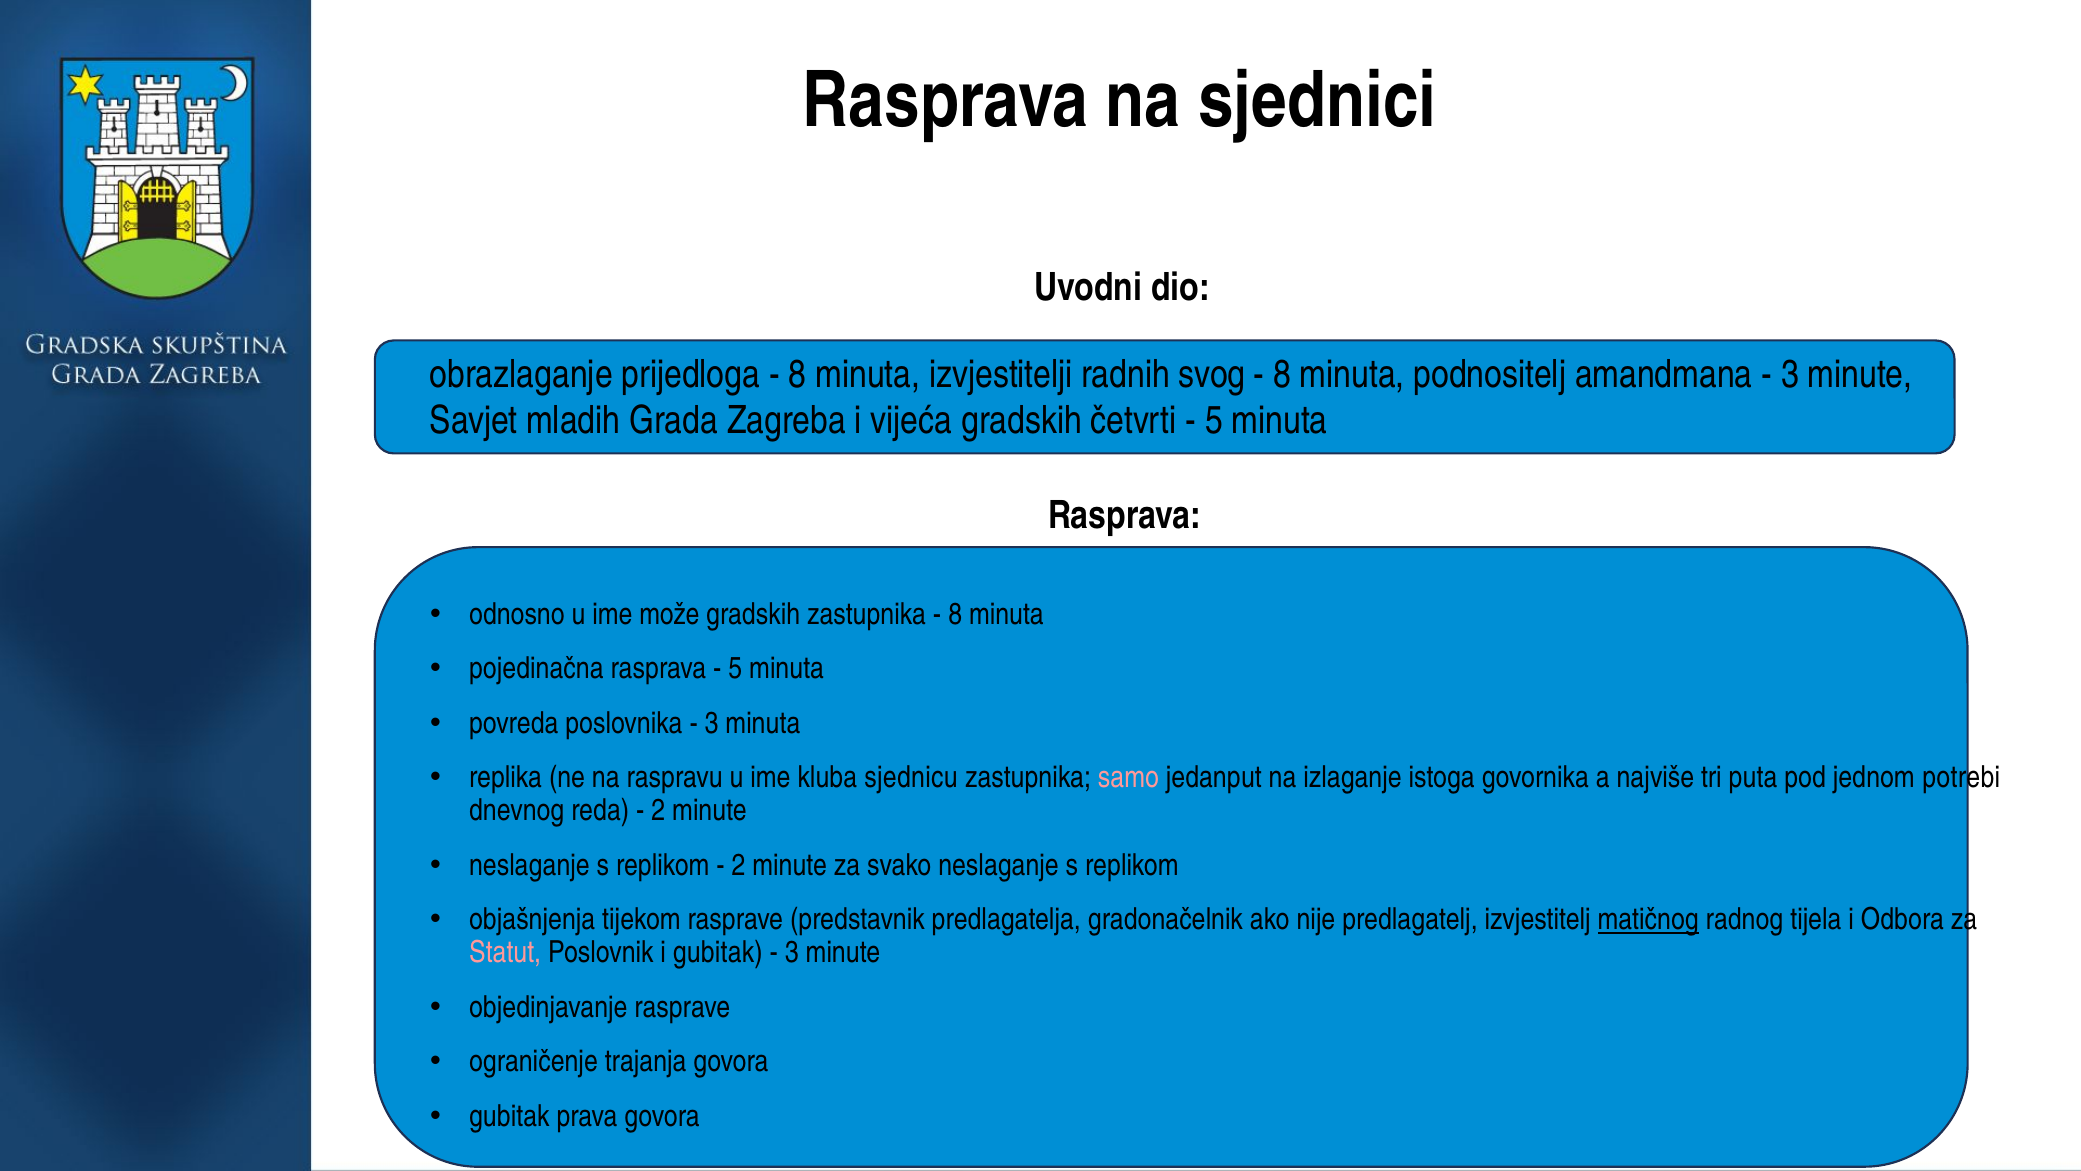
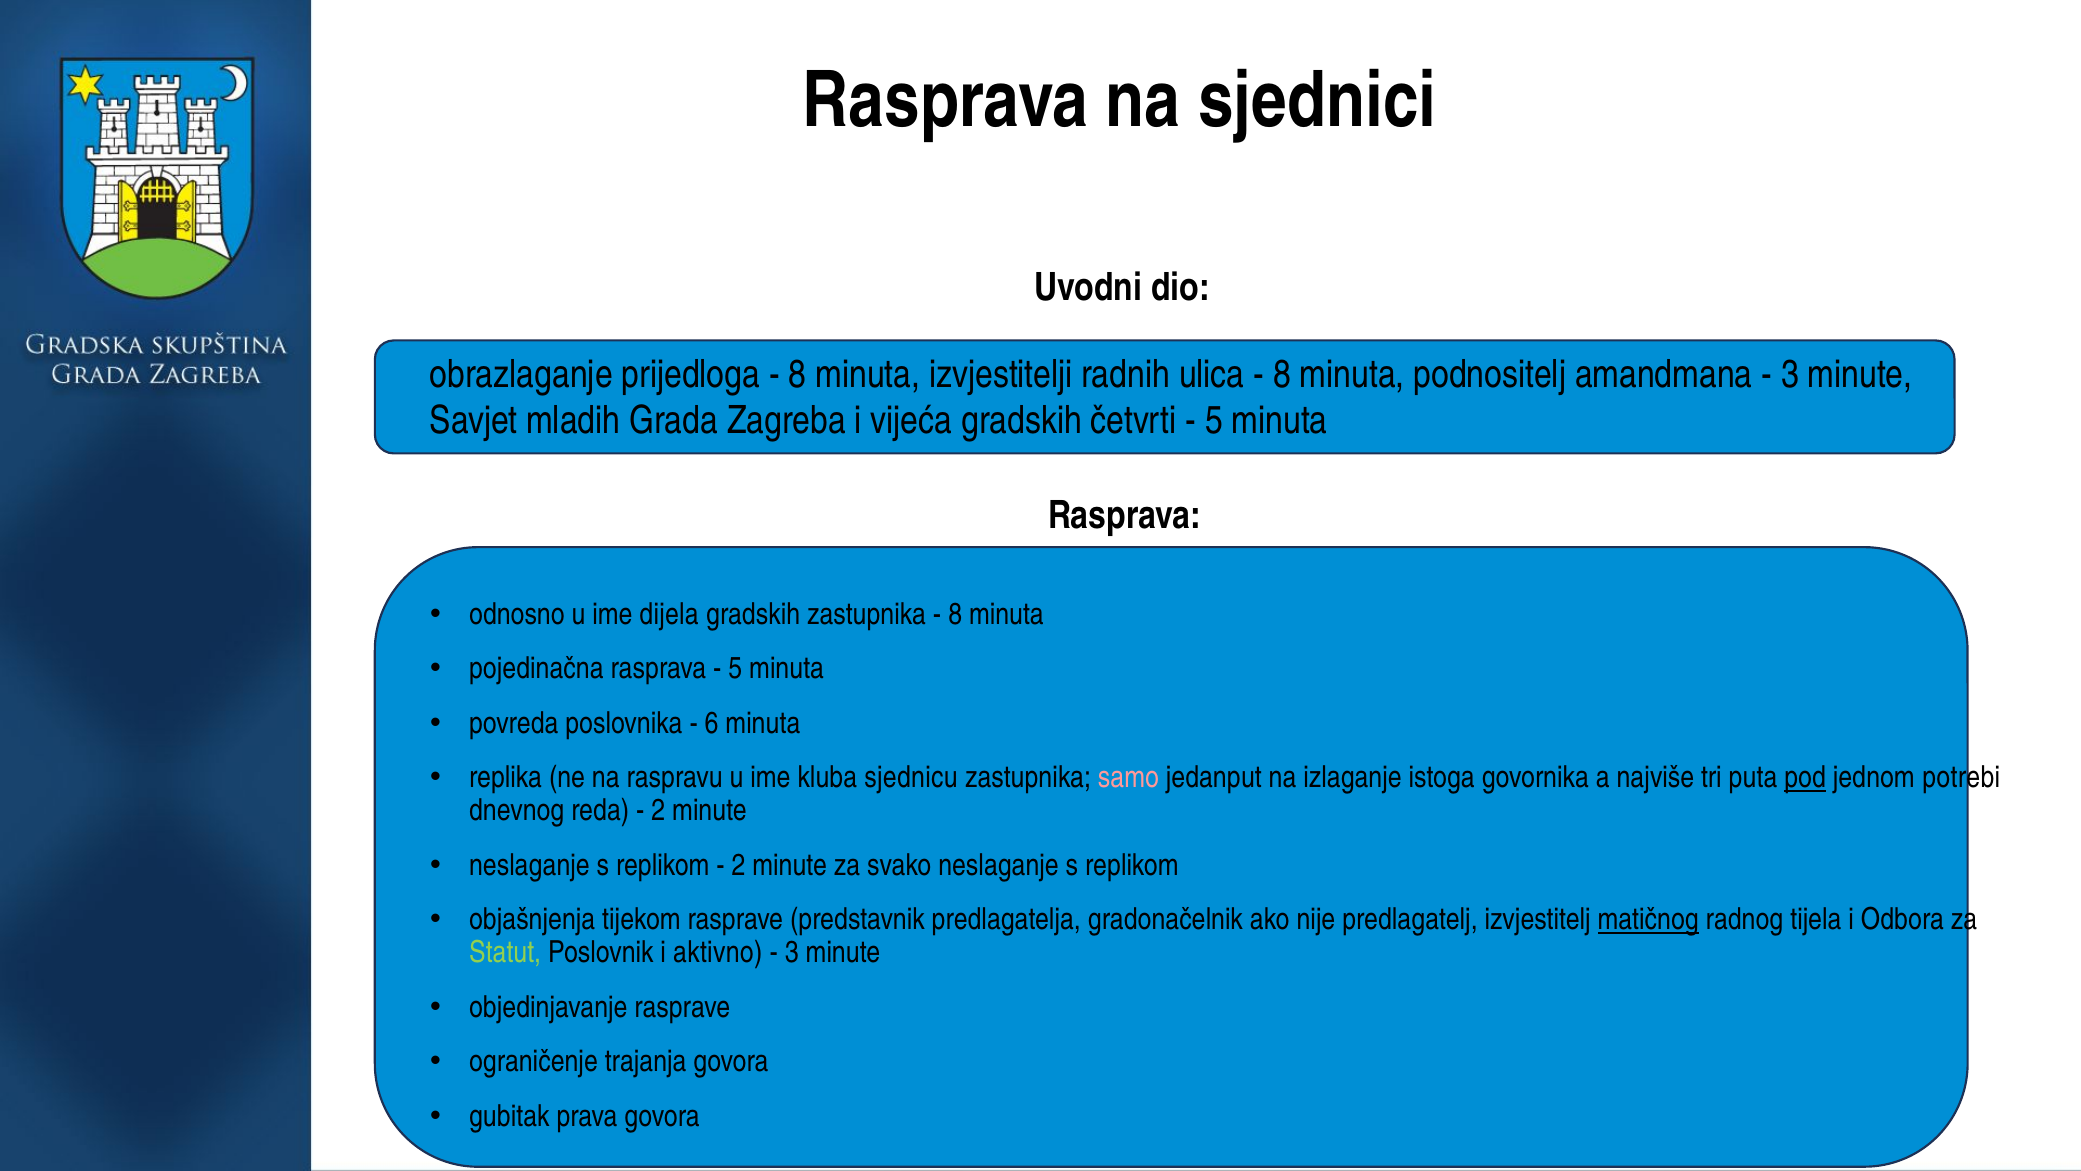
svog: svog -> ulica
može: može -> dijela
3 at (712, 723): 3 -> 6
pod underline: none -> present
Statut colour: pink -> light green
i gubitak: gubitak -> aktivno
